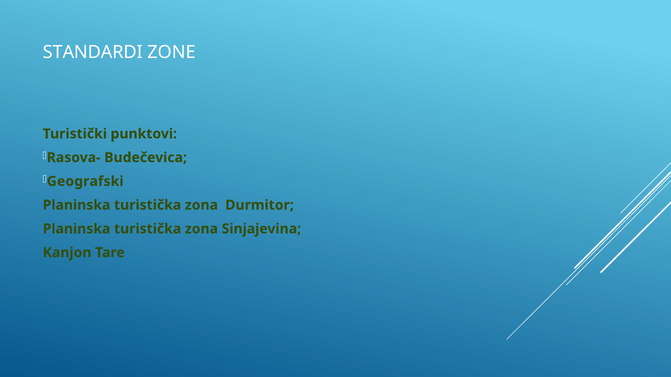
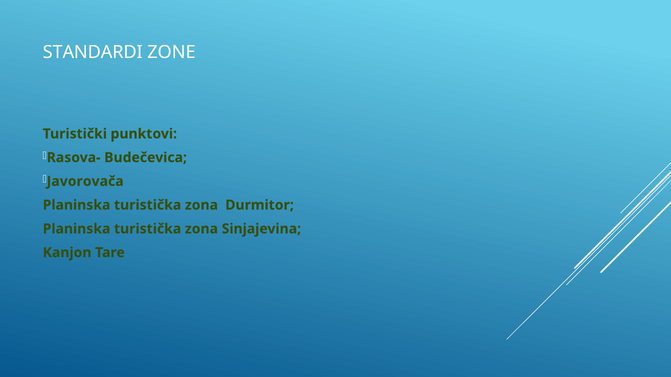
Geografski: Geografski -> Javorovača
